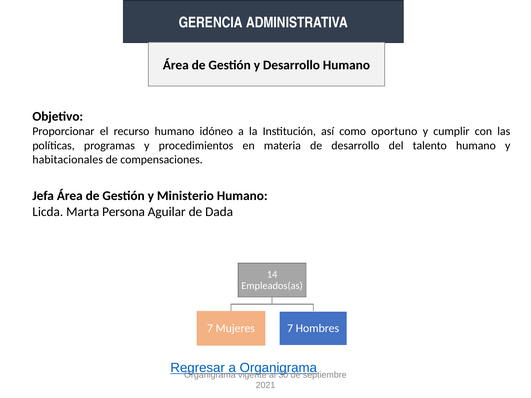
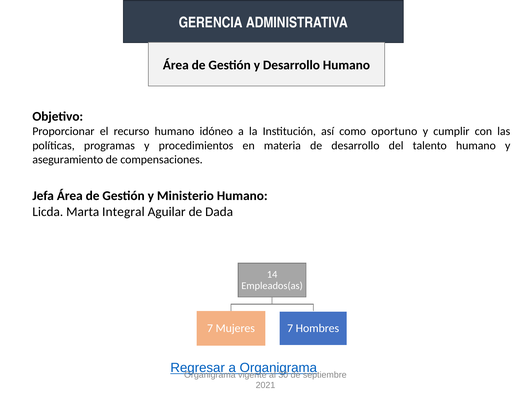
habitacionales: habitacionales -> aseguramiento
Persona: Persona -> Integral
